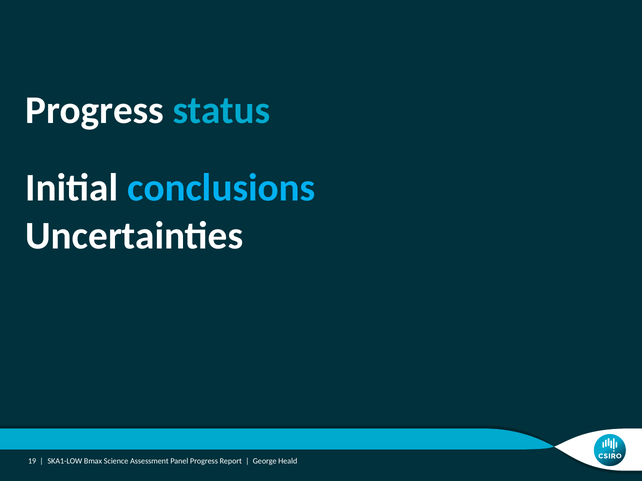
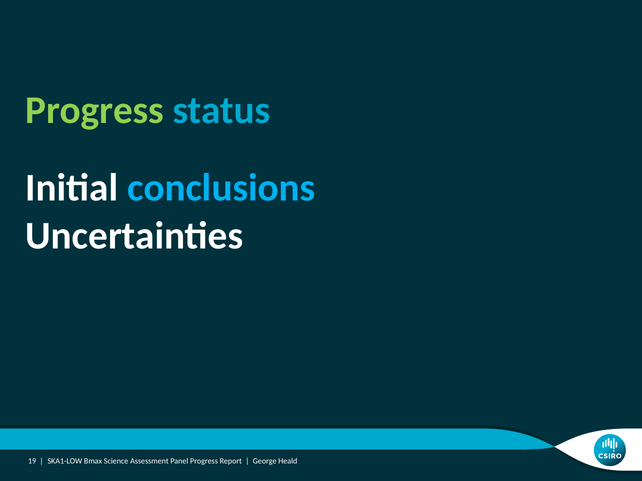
Progress at (95, 111) colour: white -> light green
